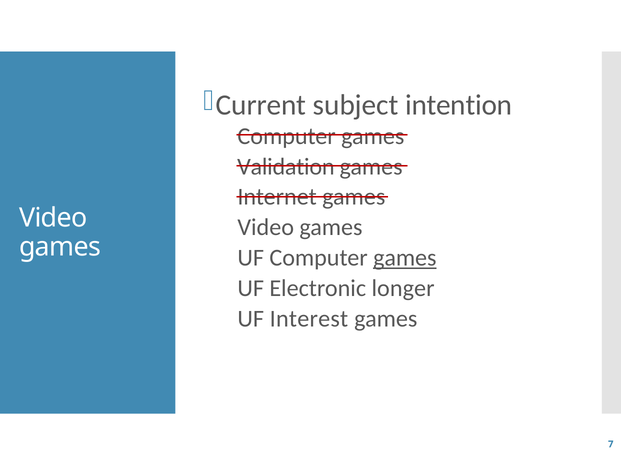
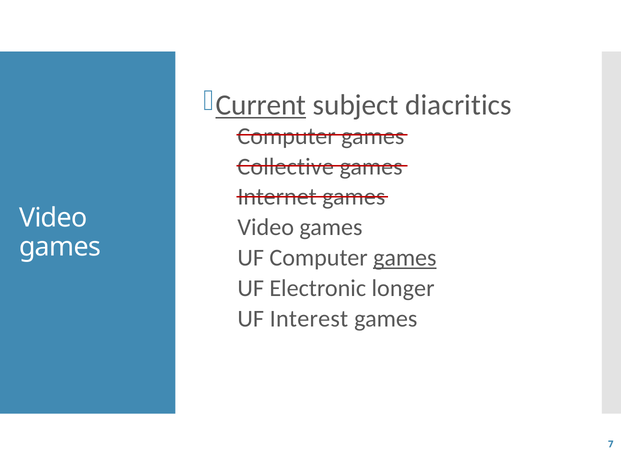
Current underline: none -> present
intention: intention -> diacritics
Validation: Validation -> Collective
